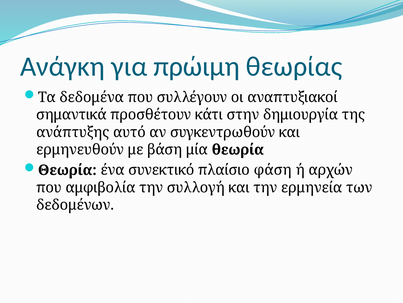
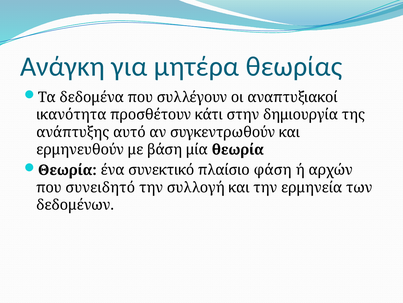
πρώιμη: πρώιμη -> μητέρα
σημαντικά: σημαντικά -> ικανότητα
αμφιβολία: αμφιβολία -> συνειδητό
